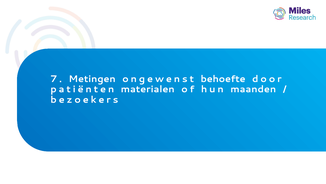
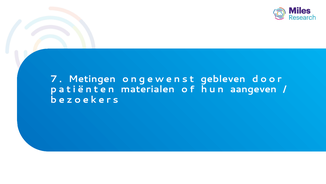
behoefte: behoefte -> gebleven
maanden: maanden -> aangeven
